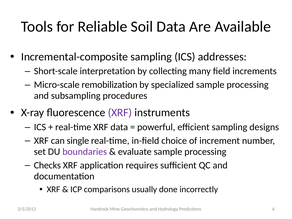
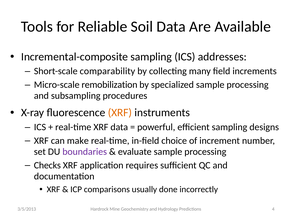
interpretation: interpretation -> comparability
XRF at (120, 113) colour: purple -> orange
single: single -> make
